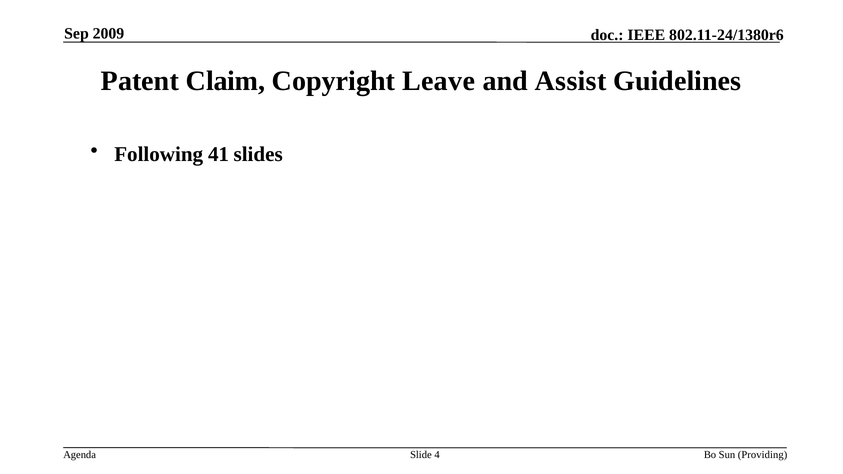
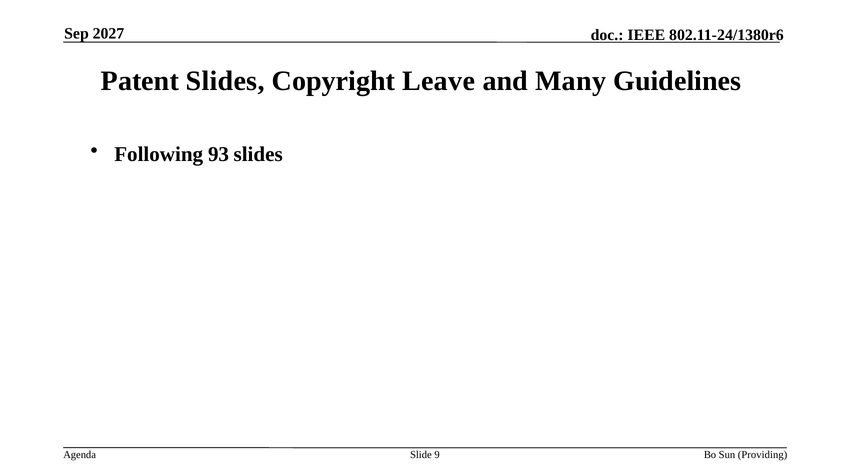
2009: 2009 -> 2027
Patent Claim: Claim -> Slides
Assist: Assist -> Many
41: 41 -> 93
4: 4 -> 9
